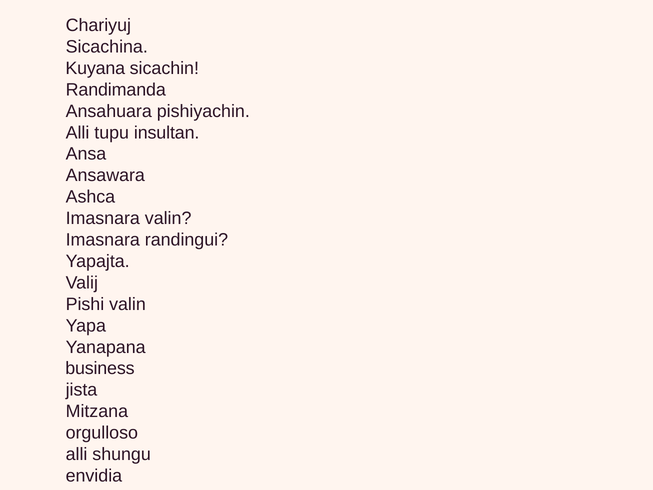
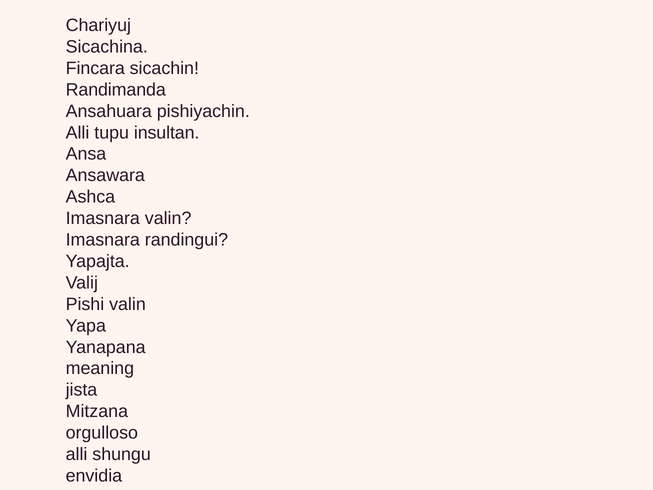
Kuyana: Kuyana -> Fincara
business: business -> meaning
